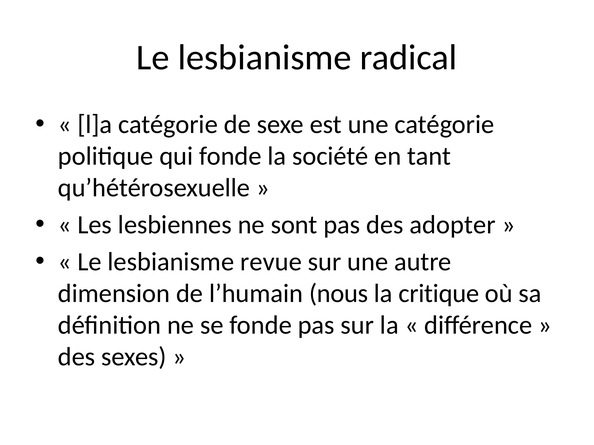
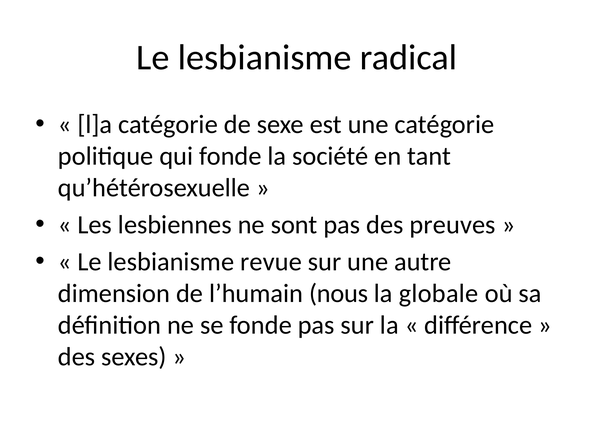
adopter: adopter -> preuves
critique: critique -> globale
